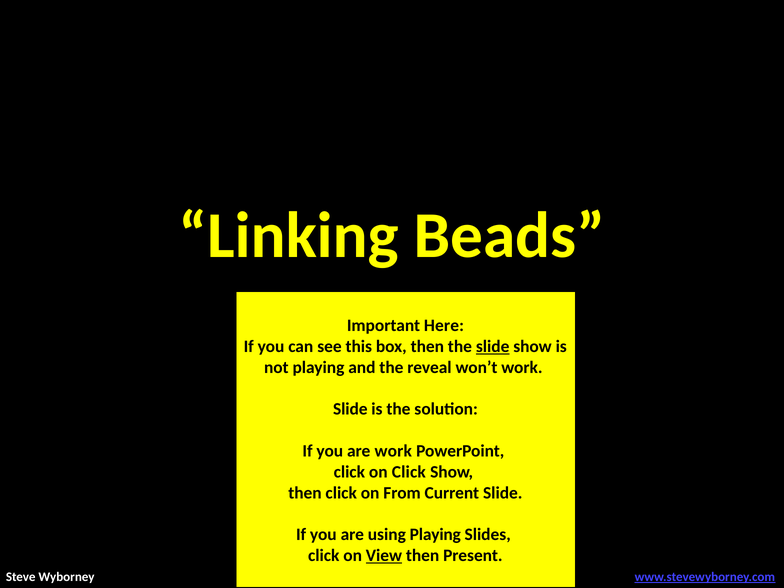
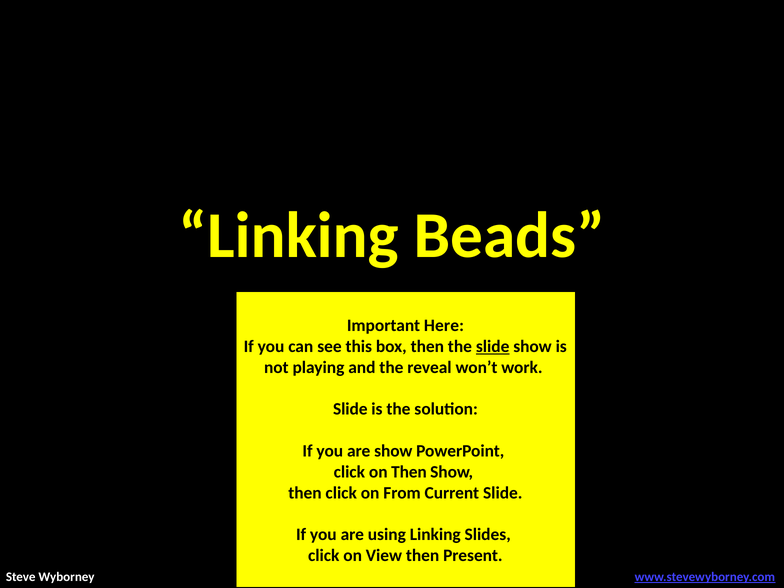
are work: work -> show
on Click: Click -> Then
using Playing: Playing -> Linking
View underline: present -> none
